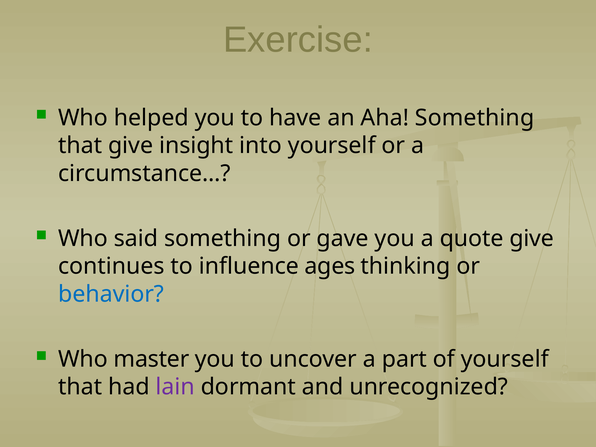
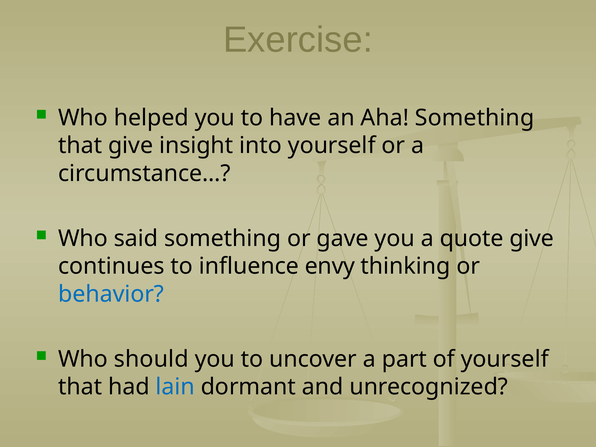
ages: ages -> envy
master: master -> should
lain colour: purple -> blue
